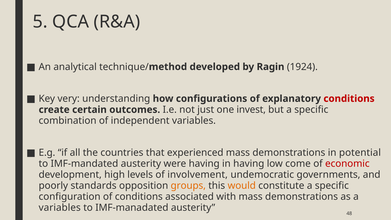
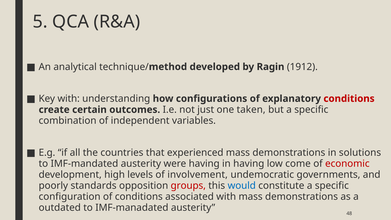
1924: 1924 -> 1912
Key very: very -> with
invest: invest -> taken
potential: potential -> solutions
groups colour: orange -> red
would colour: orange -> blue
variables at (60, 208): variables -> outdated
